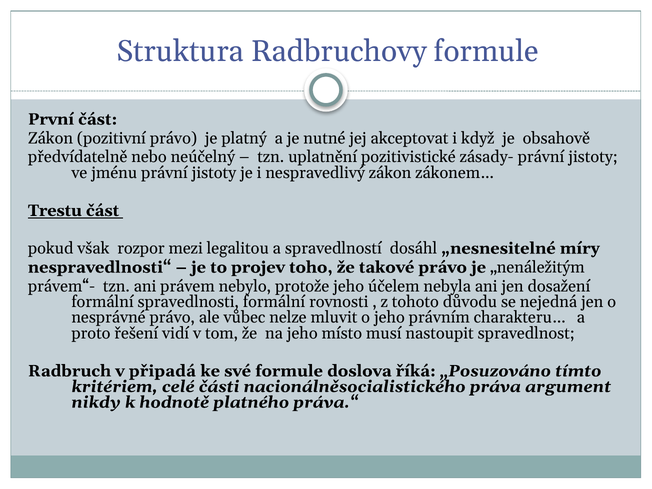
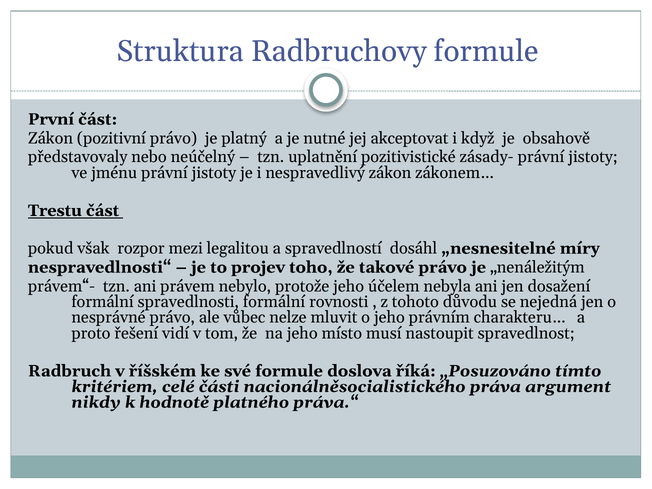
předvídatelně: předvídatelně -> představovaly
připadá: připadá -> říšském
